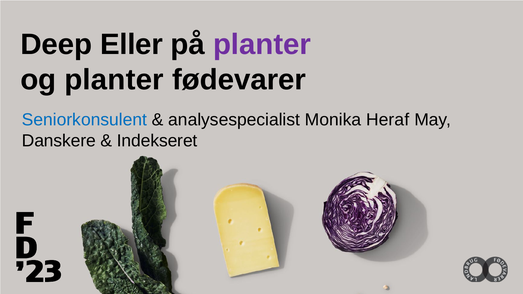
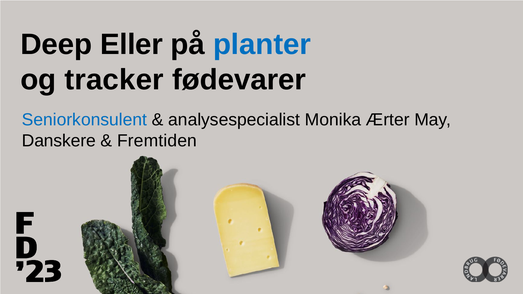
planter at (262, 45) colour: purple -> blue
og planter: planter -> tracker
Heraf: Heraf -> Ærter
Indekseret: Indekseret -> Fremtiden
